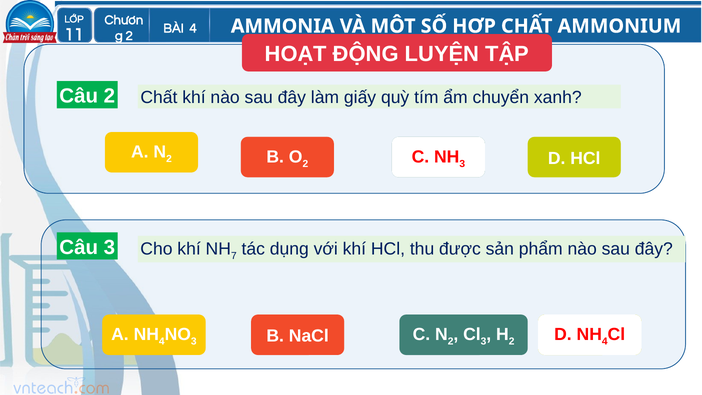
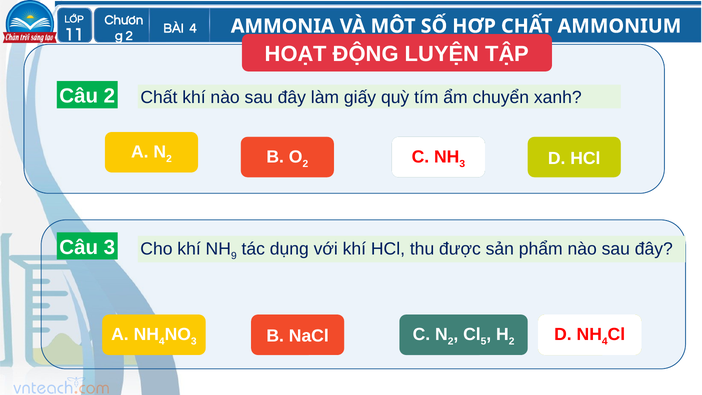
7: 7 -> 9
3 at (484, 341): 3 -> 5
